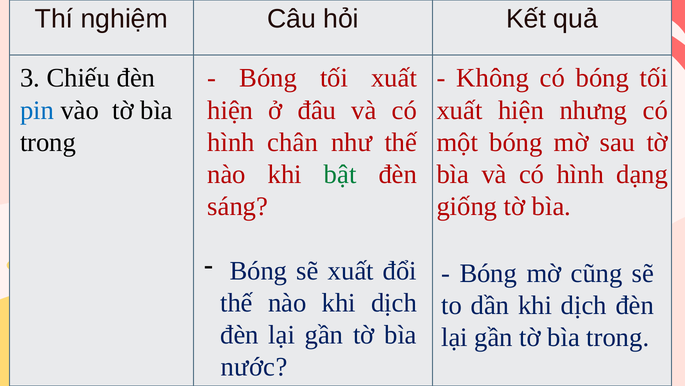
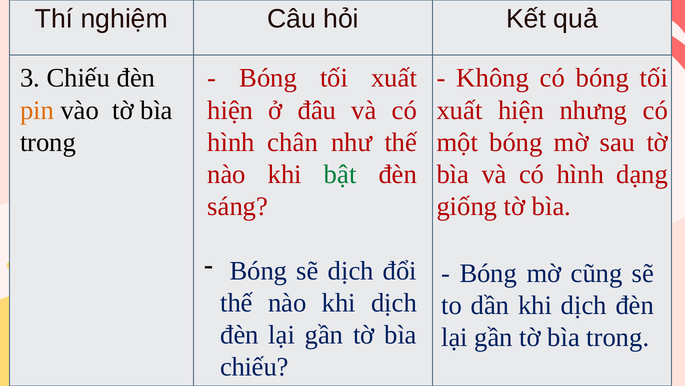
pin colour: blue -> orange
sẽ xuất: xuất -> dịch
nước at (254, 366): nước -> chiếu
